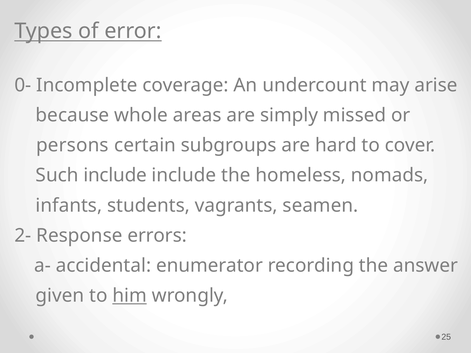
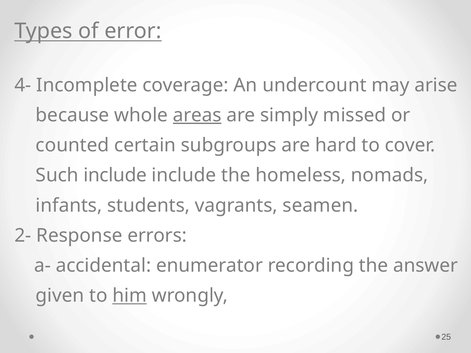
0-: 0- -> 4-
areas underline: none -> present
persons: persons -> counted
